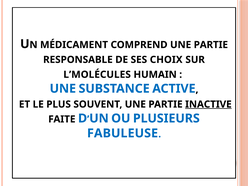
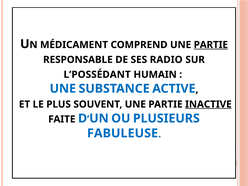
PARTIE at (211, 45) underline: none -> present
CHOIX: CHOIX -> RADIO
L’MOLÉCULES: L’MOLÉCULES -> L’POSSÉDANT
